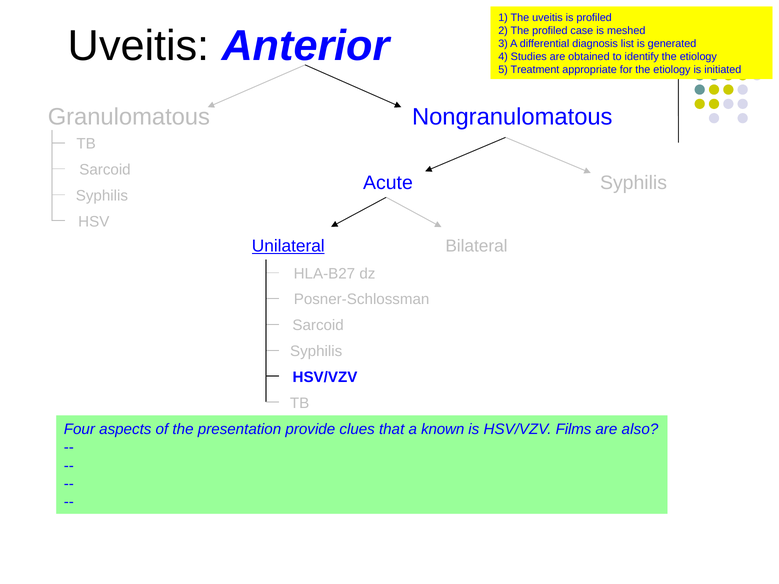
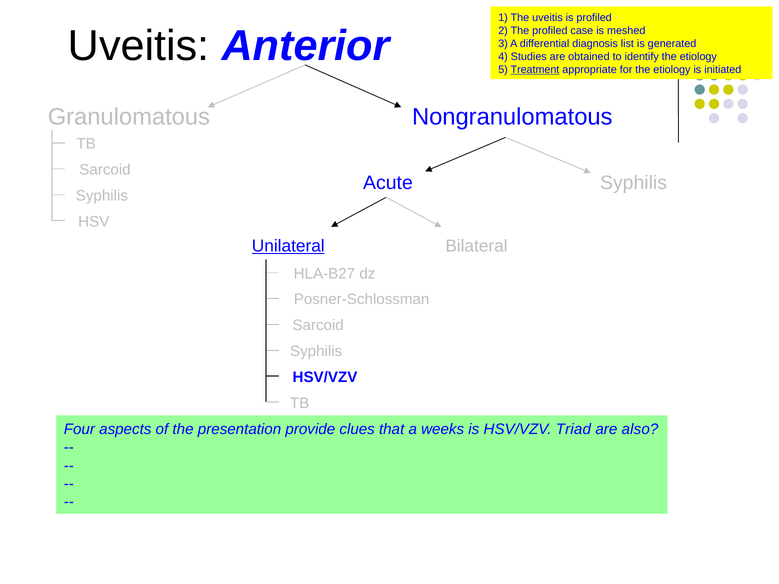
Treatment underline: none -> present
known: known -> weeks
Films: Films -> Triad
